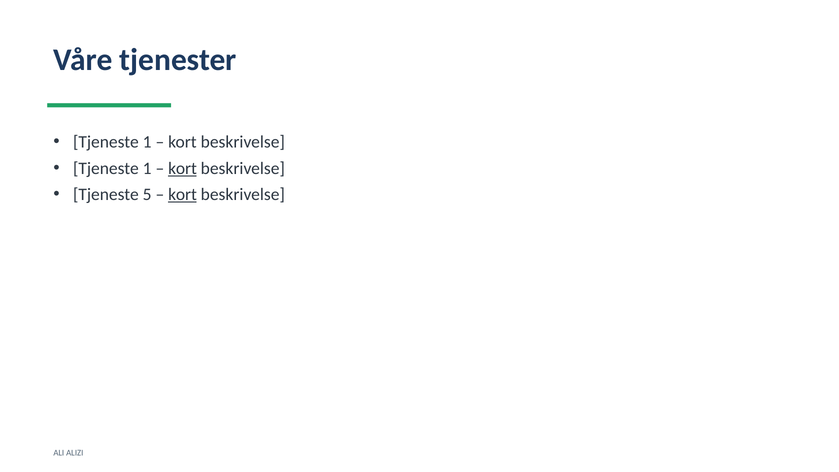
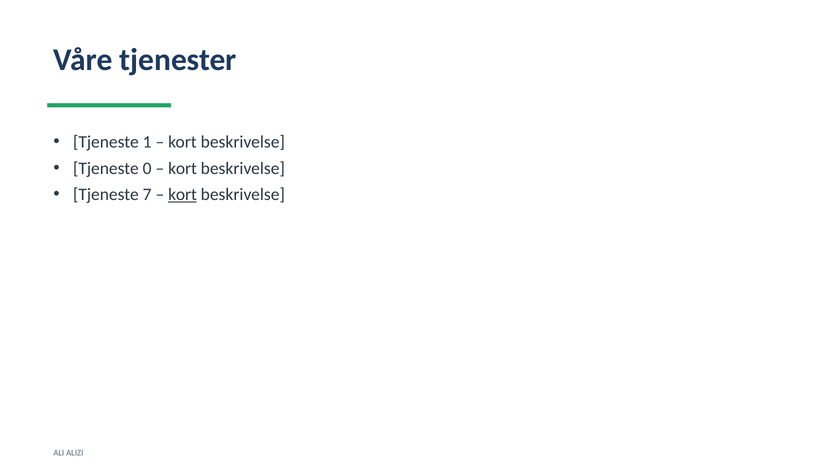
1 at (147, 168): 1 -> 0
kort at (183, 168) underline: present -> none
5: 5 -> 7
